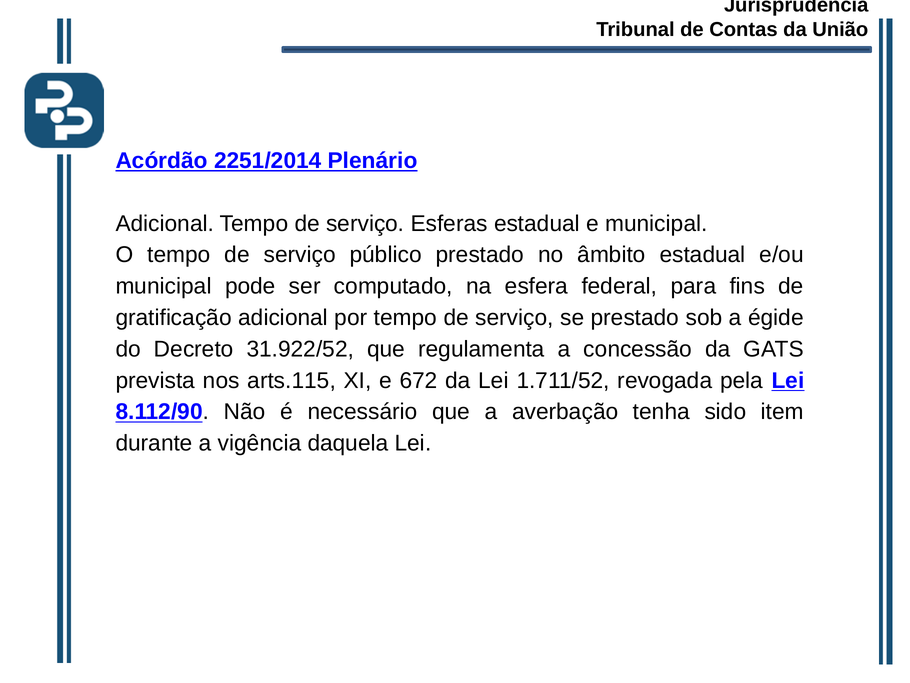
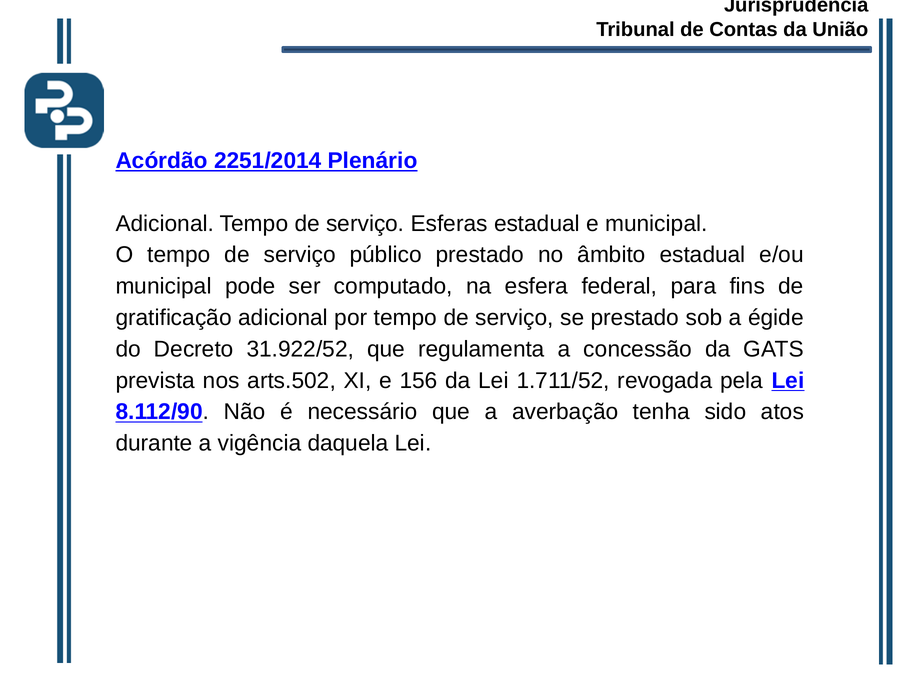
arts.115: arts.115 -> arts.502
672: 672 -> 156
item: item -> atos
